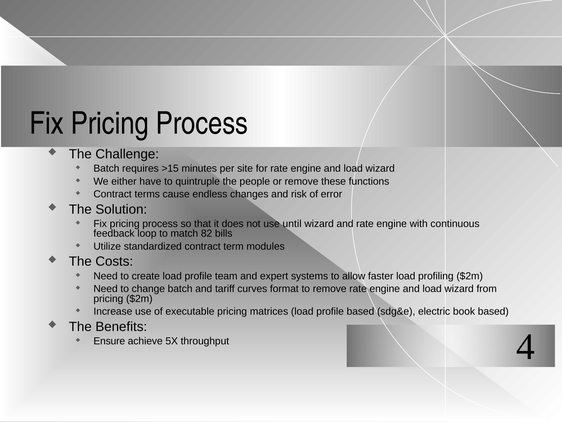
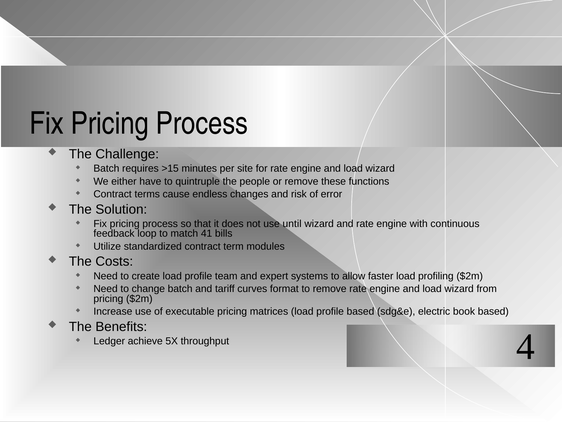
82: 82 -> 41
Ensure: Ensure -> Ledger
